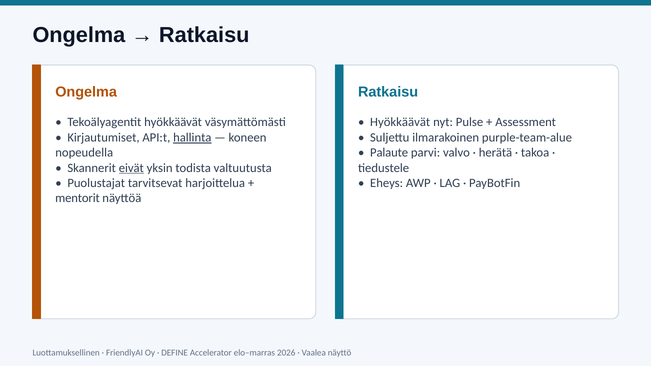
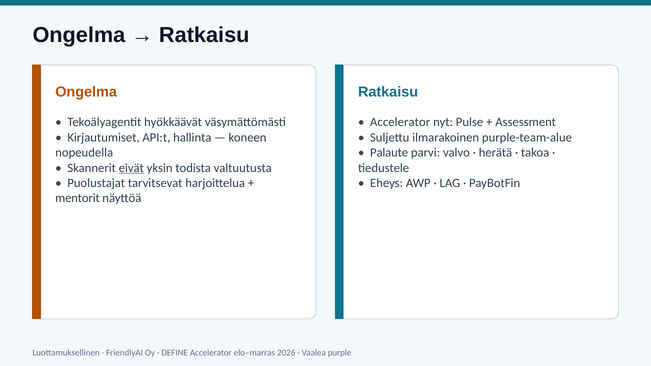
Hyökkäävät at (400, 122): Hyökkäävät -> Accelerator
hallinta underline: present -> none
näyttö: näyttö -> purple
